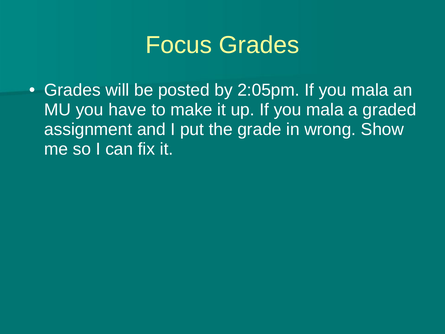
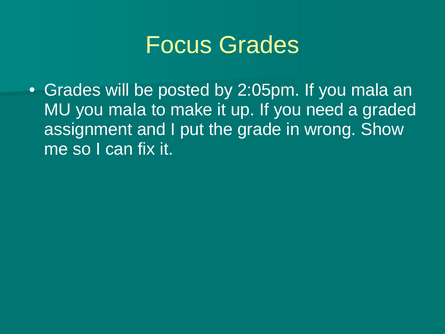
MU you have: have -> mala
up If you mala: mala -> need
